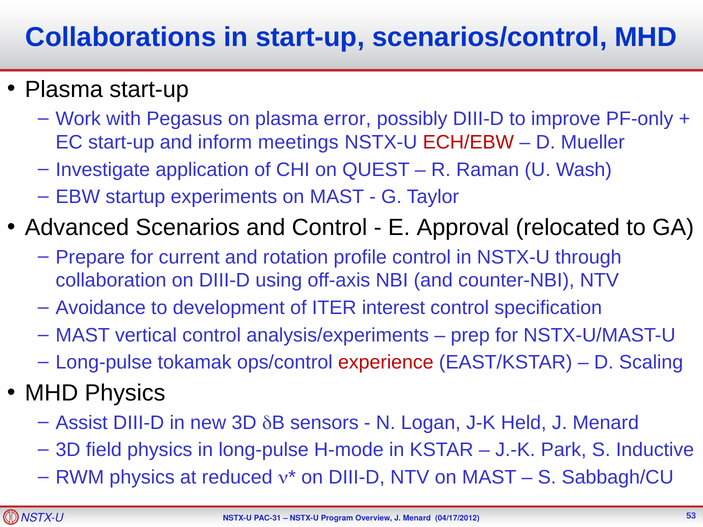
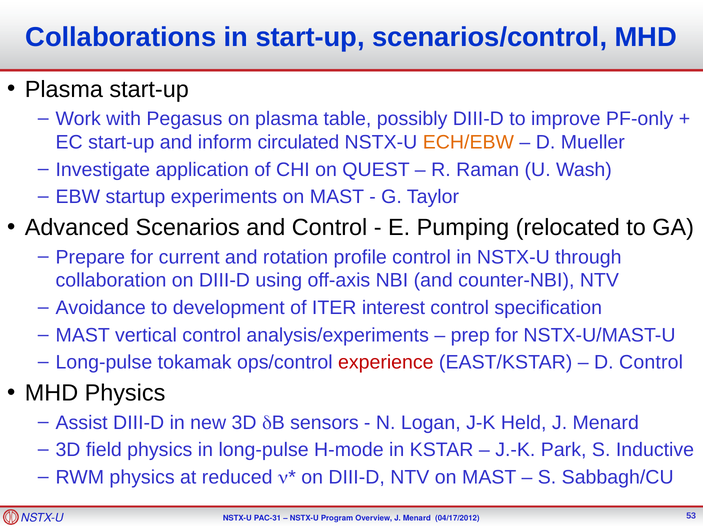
error: error -> table
meetings: meetings -> circulated
ECH/EBW colour: red -> orange
Approval: Approval -> Pumping
D Scaling: Scaling -> Control
